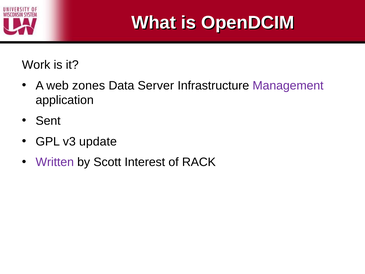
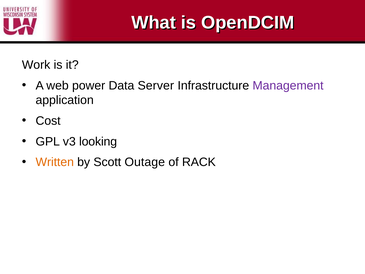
zones: zones -> power
Sent: Sent -> Cost
update: update -> looking
Written colour: purple -> orange
Interest: Interest -> Outage
